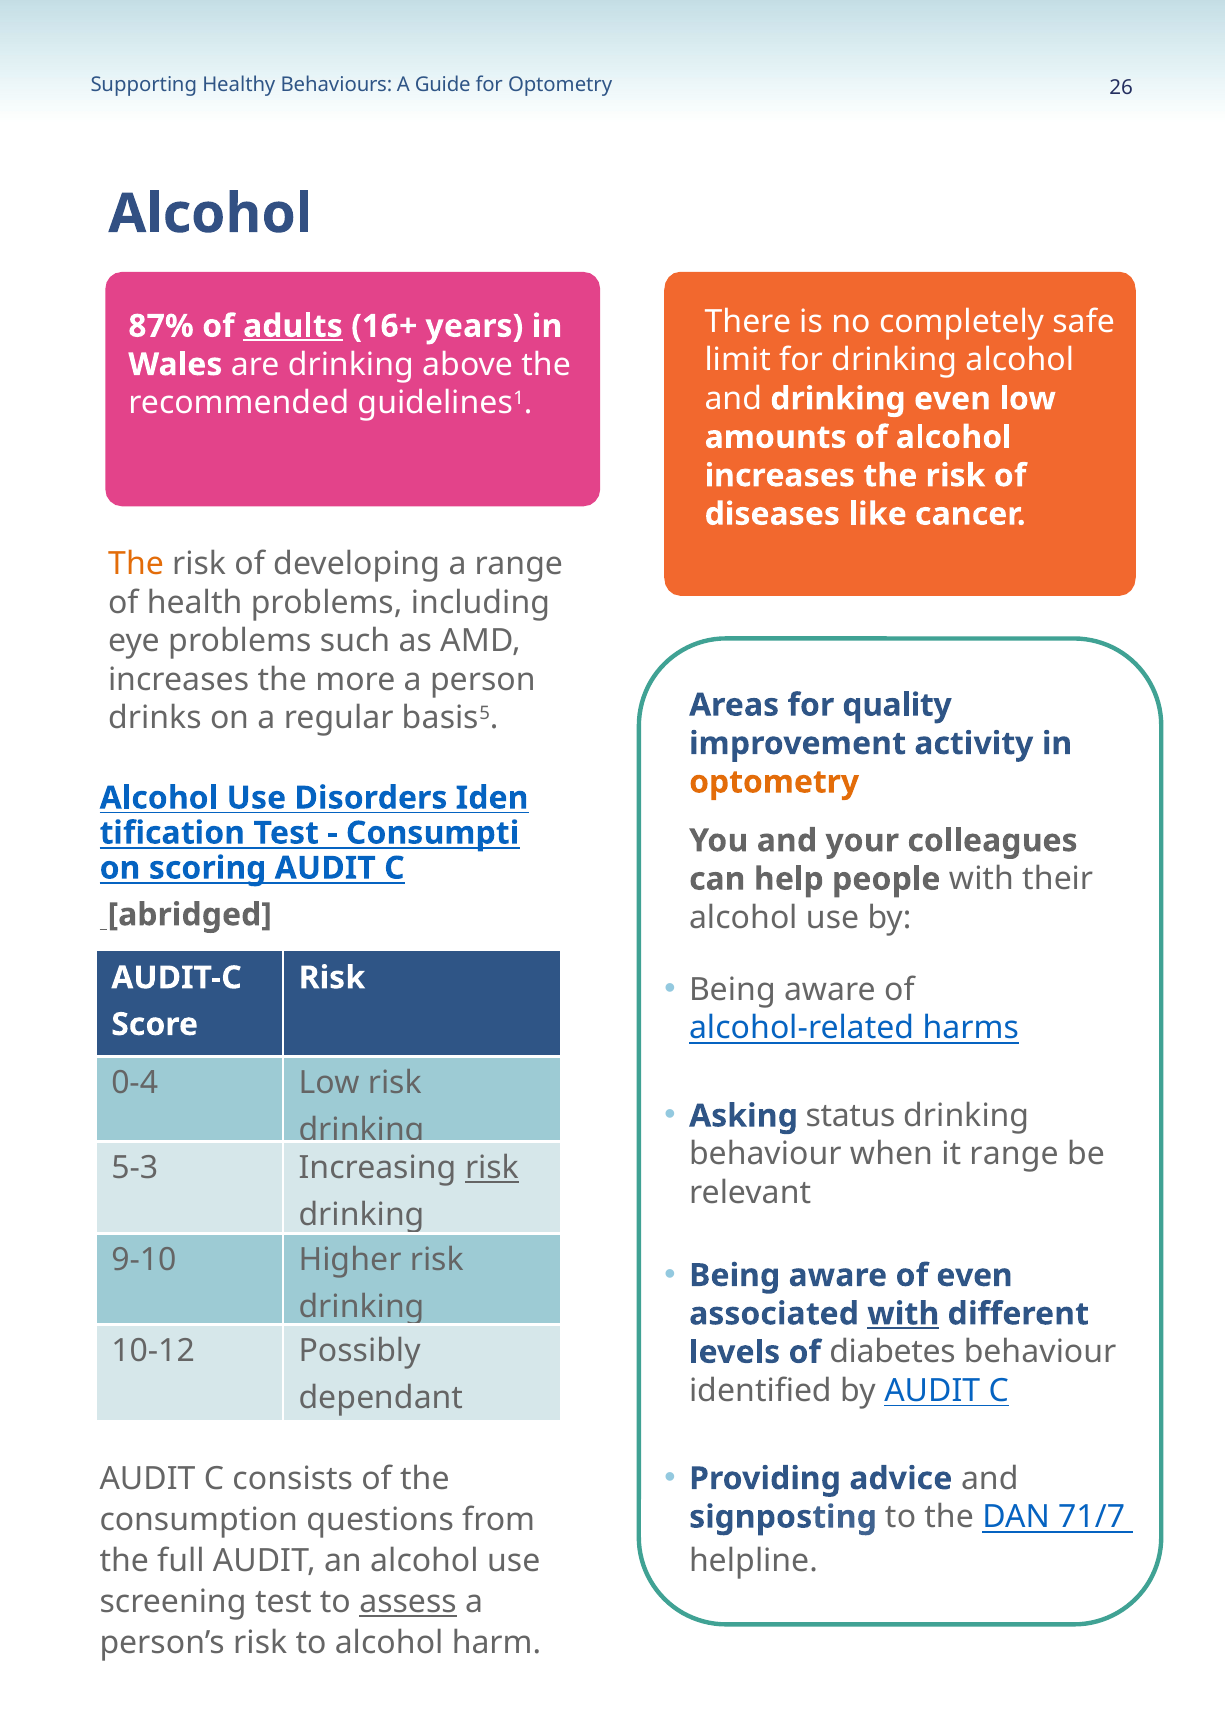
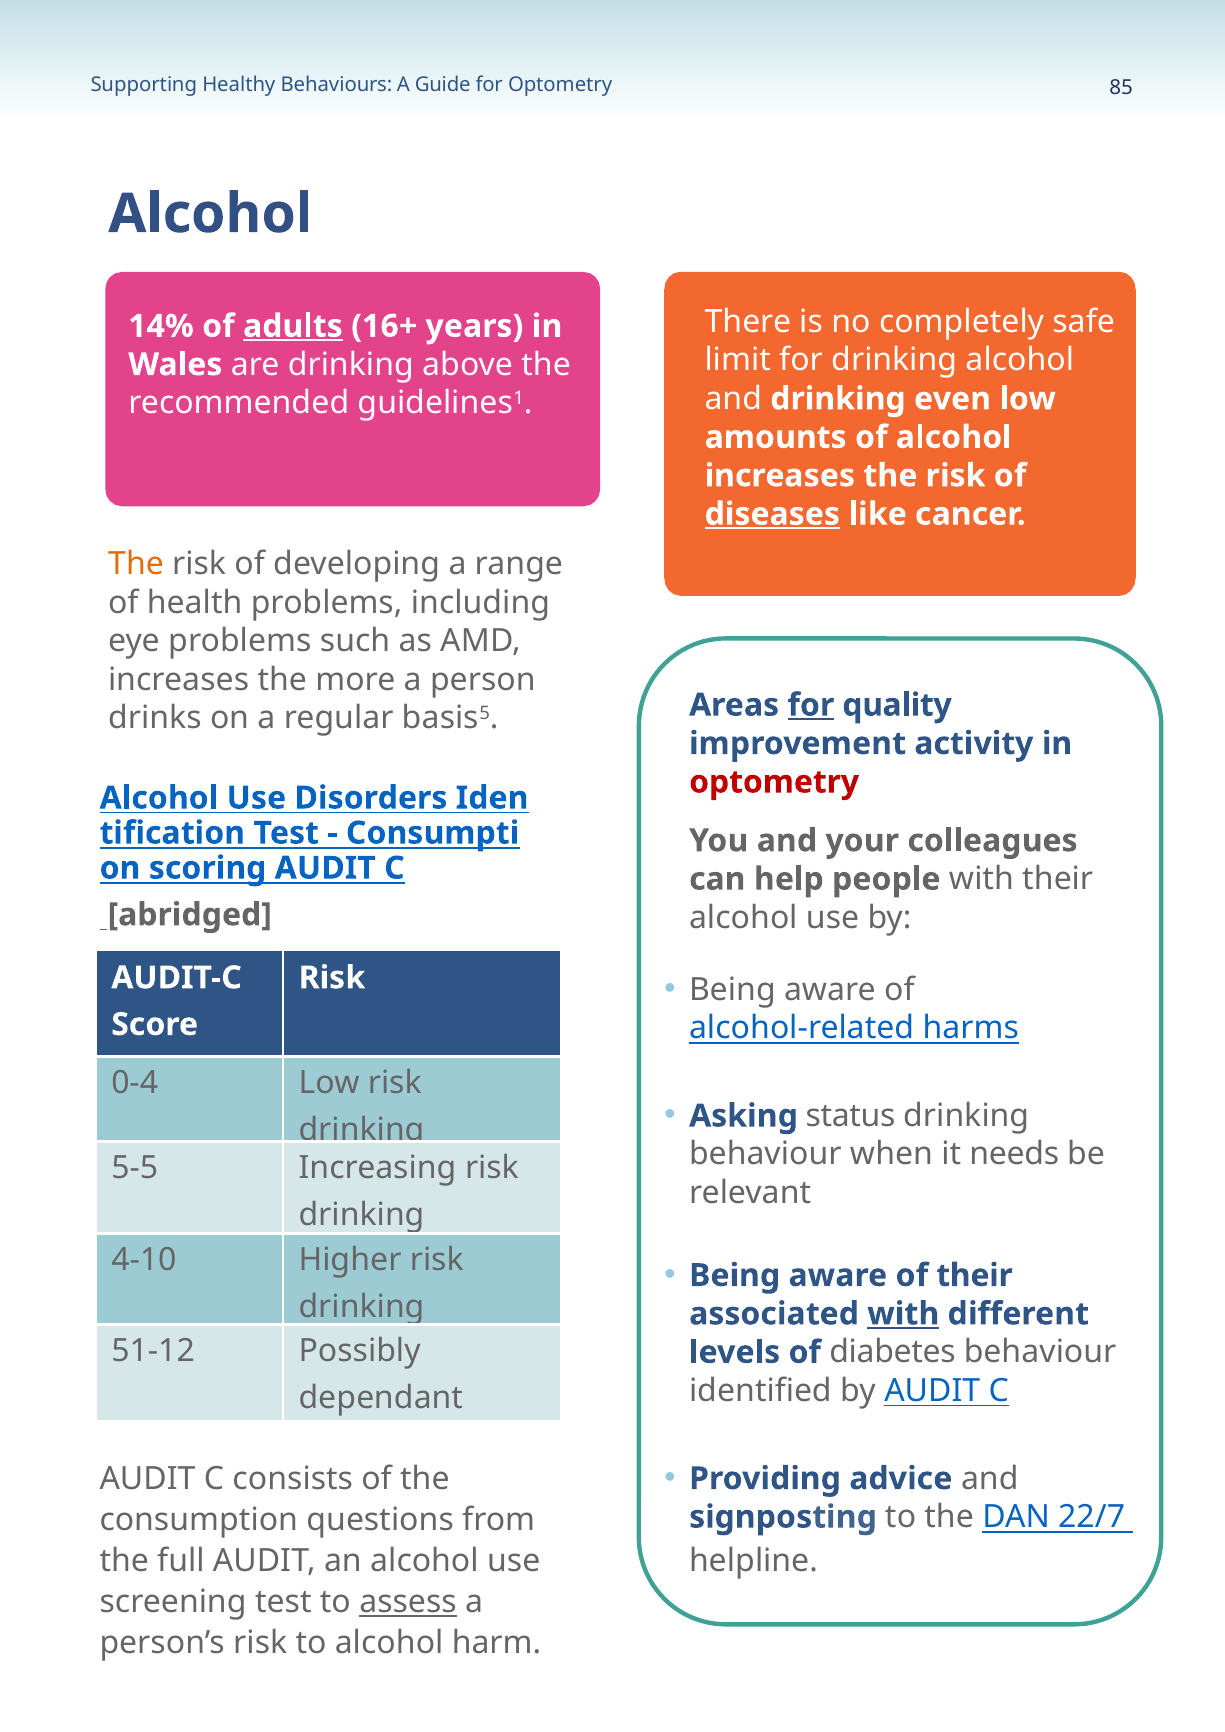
26: 26 -> 85
87%: 87% -> 14%
diseases underline: none -> present
for at (811, 705) underline: none -> present
optometry at (774, 782) colour: orange -> red
it range: range -> needs
5-3: 5-3 -> 5-5
risk at (492, 1168) underline: present -> none
9-10: 9-10 -> 4-10
of even: even -> their
10-12: 10-12 -> 51-12
71/7: 71/7 -> 22/7
